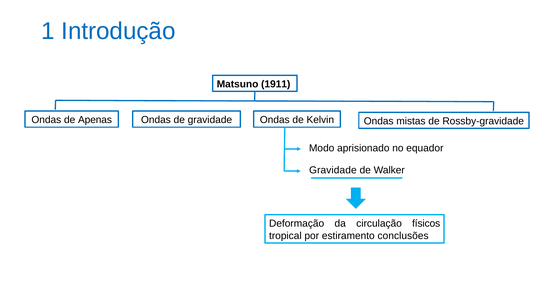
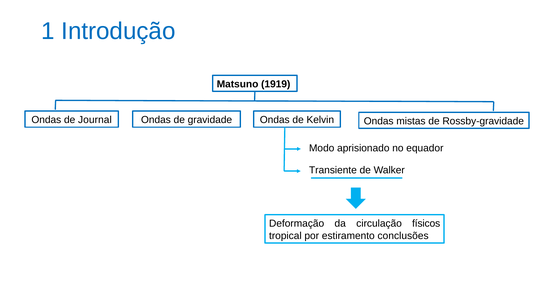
1911: 1911 -> 1919
Apenas: Apenas -> Journal
Gravidade at (333, 170): Gravidade -> Transiente
